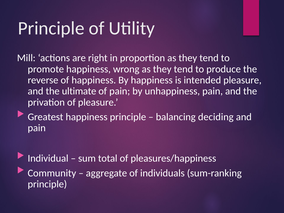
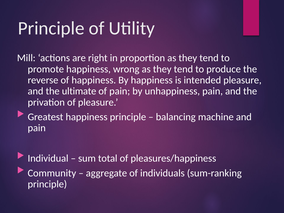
deciding: deciding -> machine
